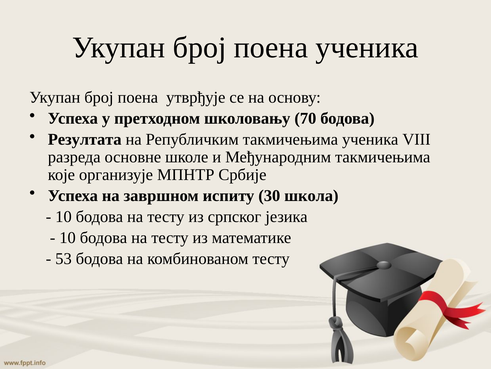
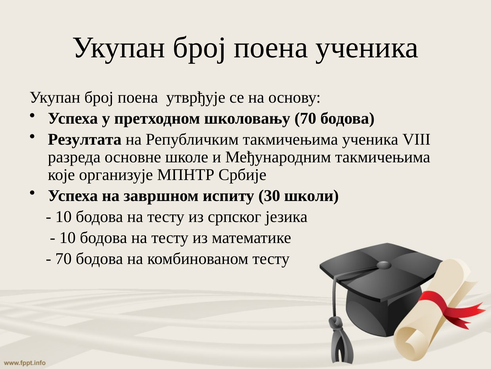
школа: школа -> школи
53 at (64, 258): 53 -> 70
